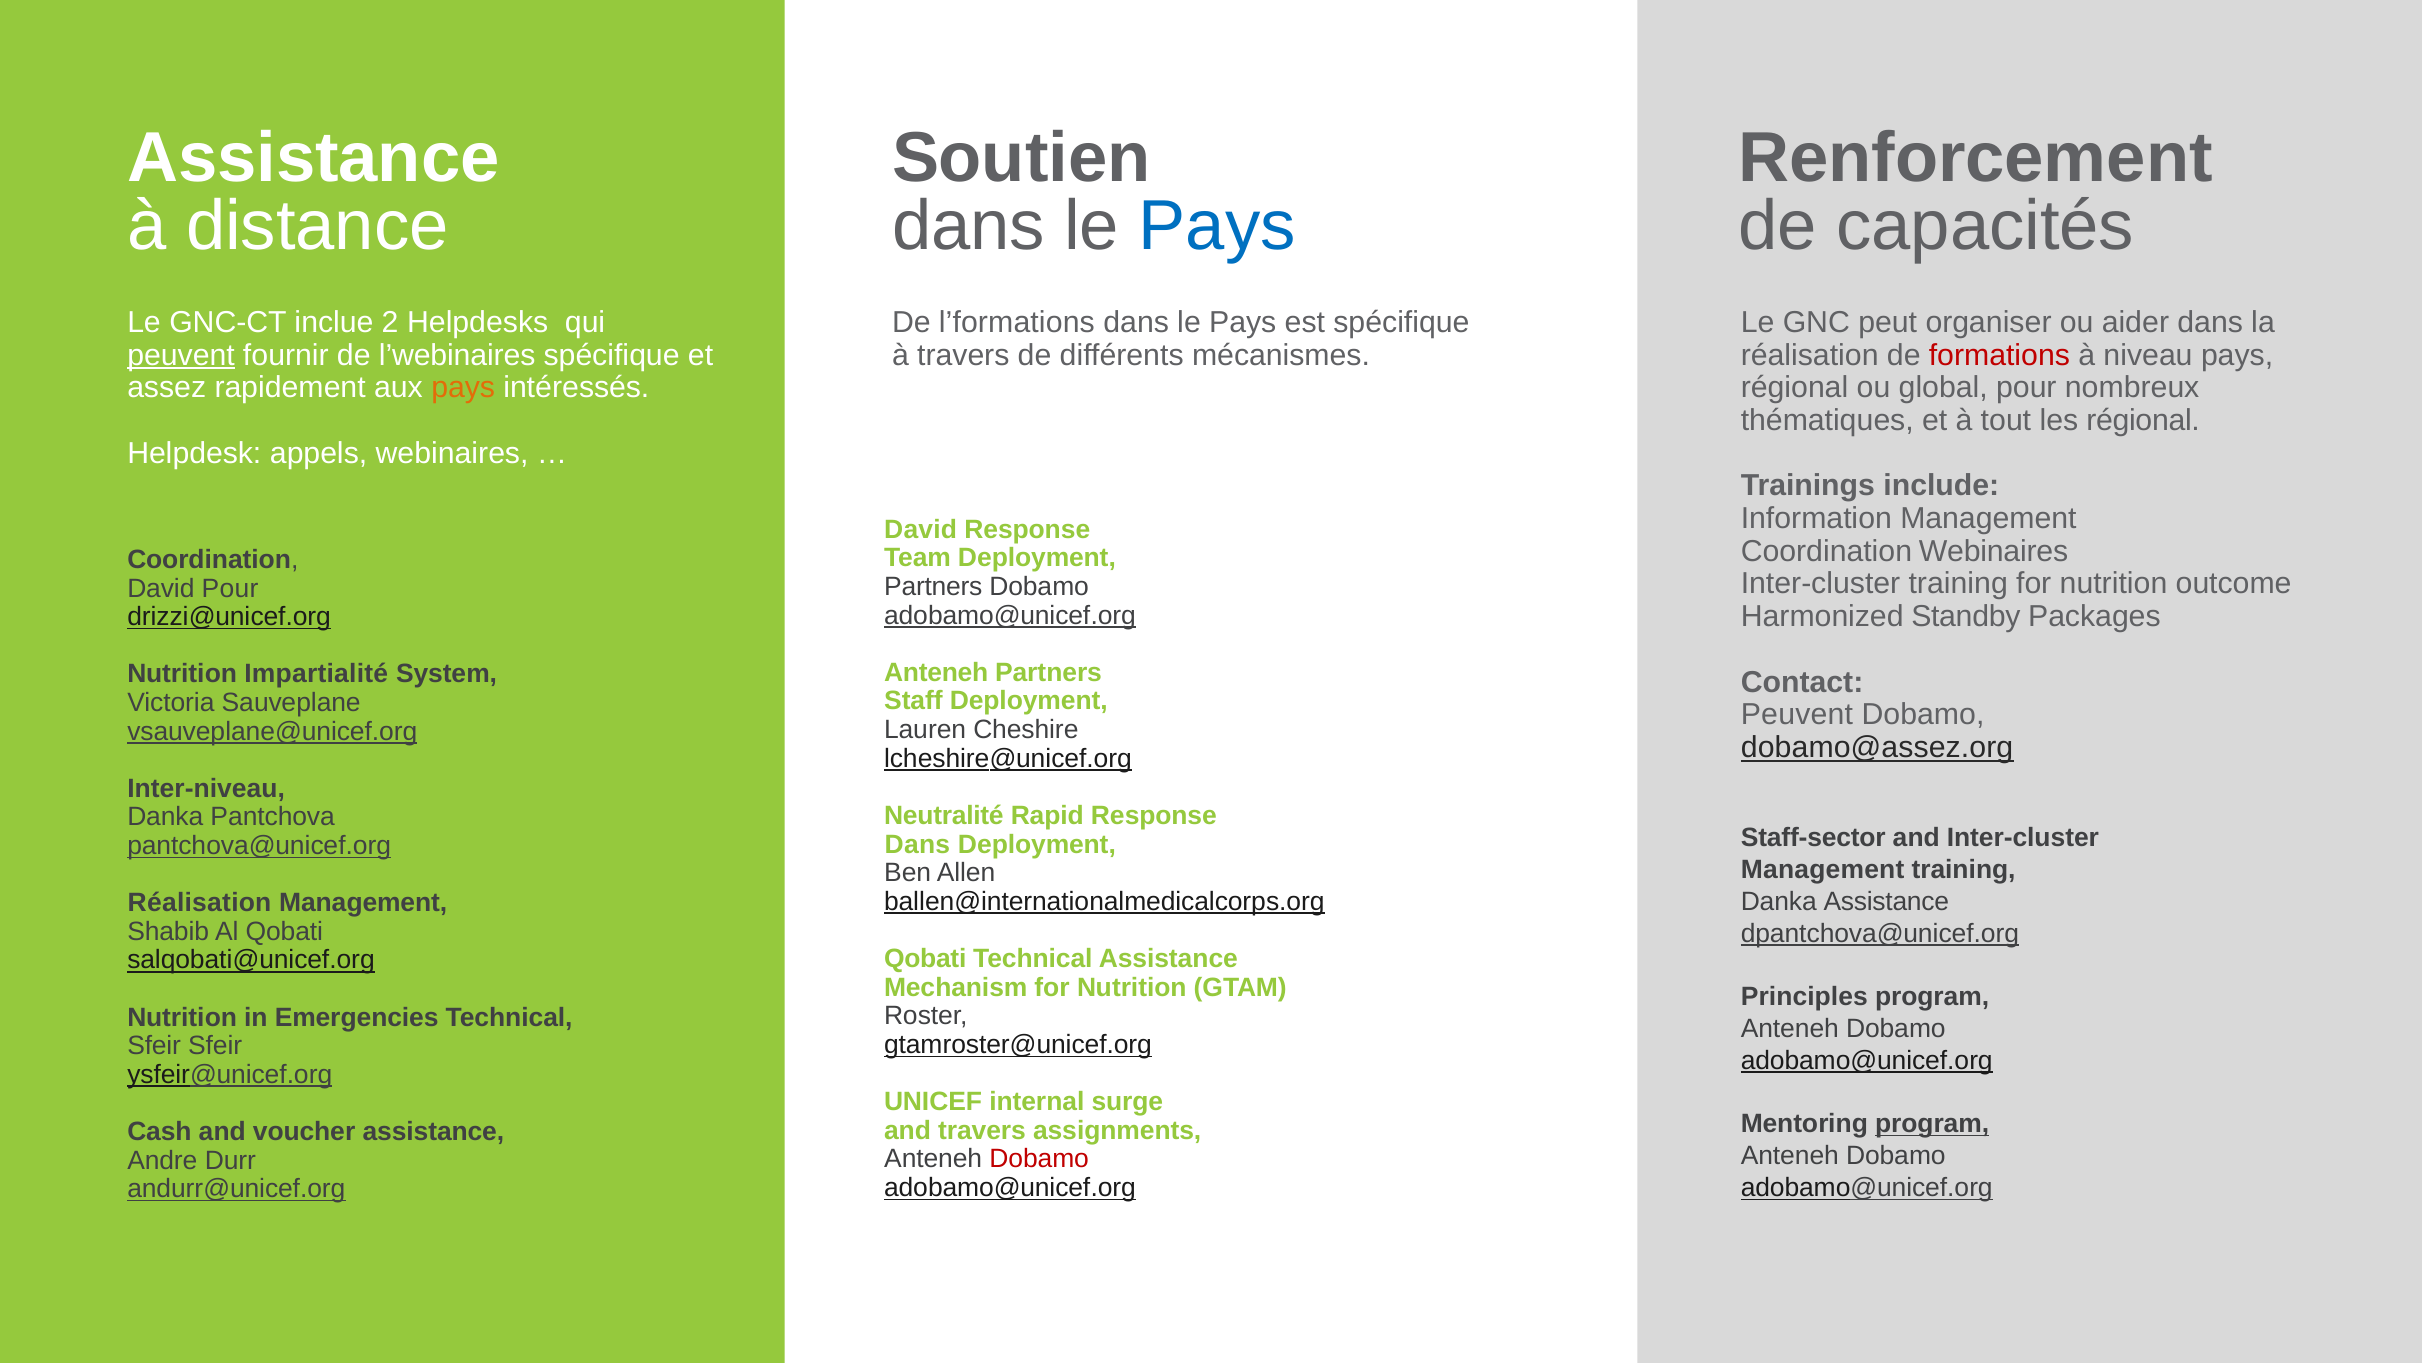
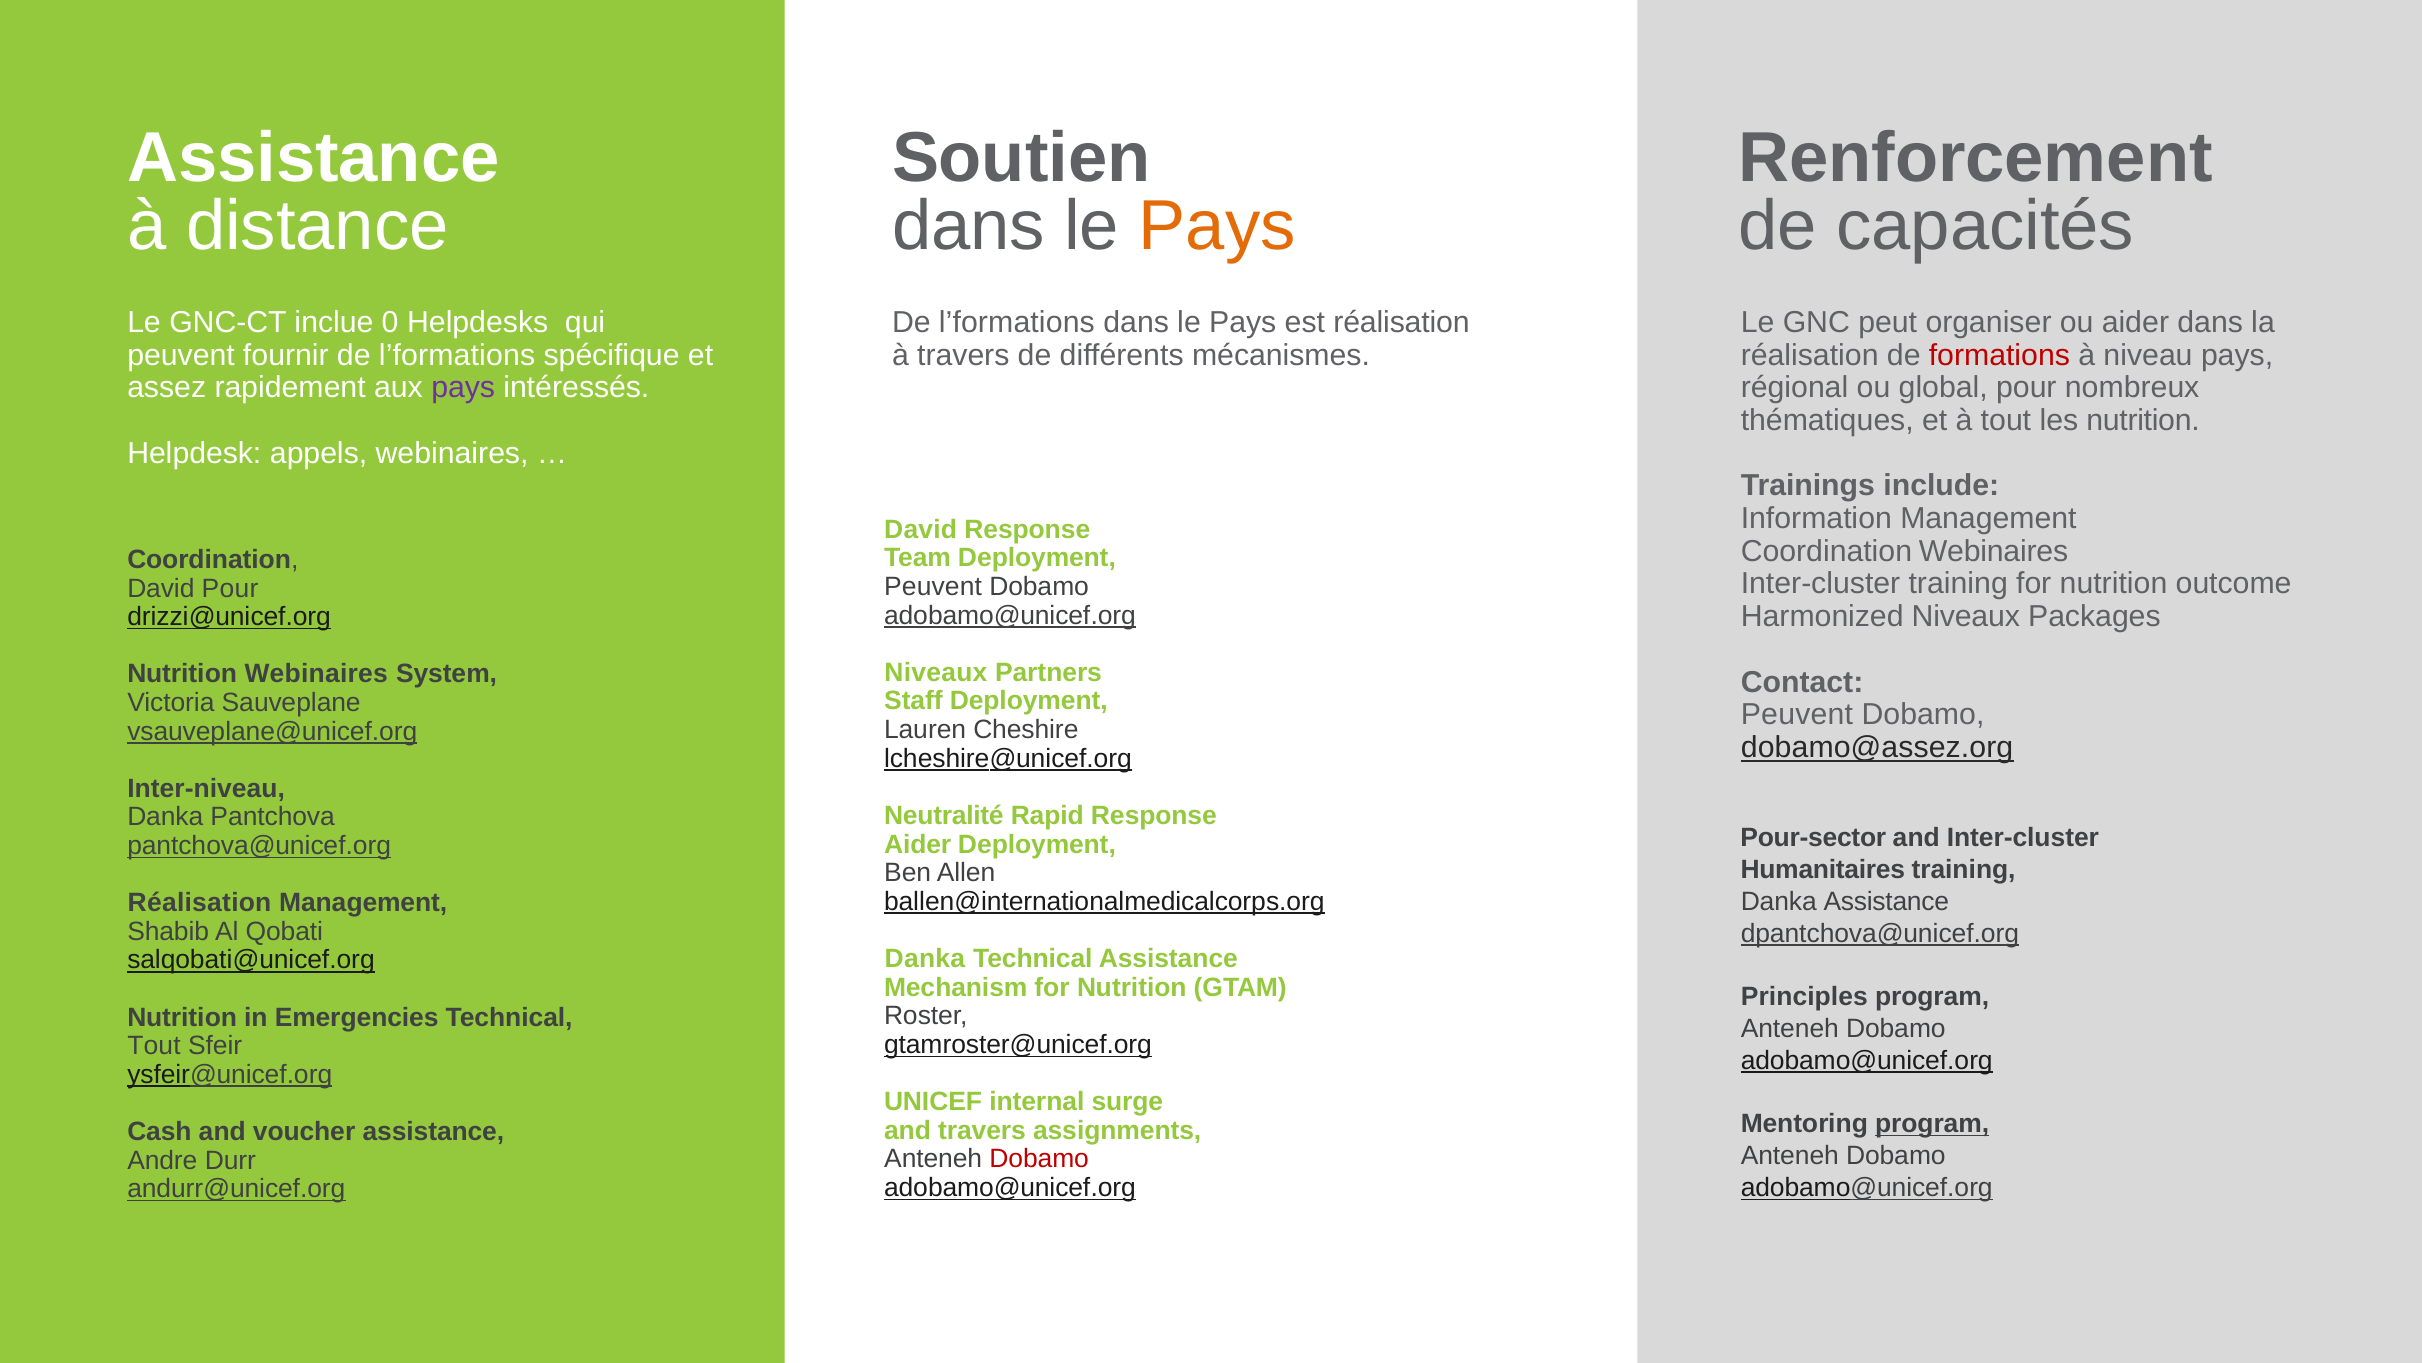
Pays at (1217, 226) colour: blue -> orange
2: 2 -> 0
est spécifique: spécifique -> réalisation
peuvent at (181, 355) underline: present -> none
fournir de l’webinaires: l’webinaires -> l’formations
pays at (463, 388) colour: orange -> purple
les régional: régional -> nutrition
Partners at (933, 586): Partners -> Peuvent
Harmonized Standby: Standby -> Niveaux
Anteneh at (936, 672): Anteneh -> Niveaux
Nutrition Impartialité: Impartialité -> Webinaires
Staff-sector: Staff-sector -> Pour-sector
Dans at (917, 844): Dans -> Aider
Management at (1823, 869): Management -> Humanitaires
Qobati at (925, 958): Qobati -> Danka
Sfeir at (154, 1045): Sfeir -> Tout
